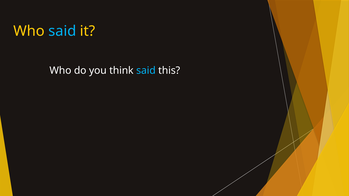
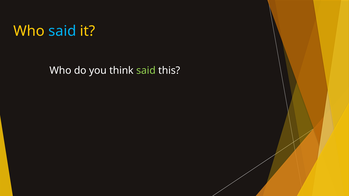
said at (146, 71) colour: light blue -> light green
